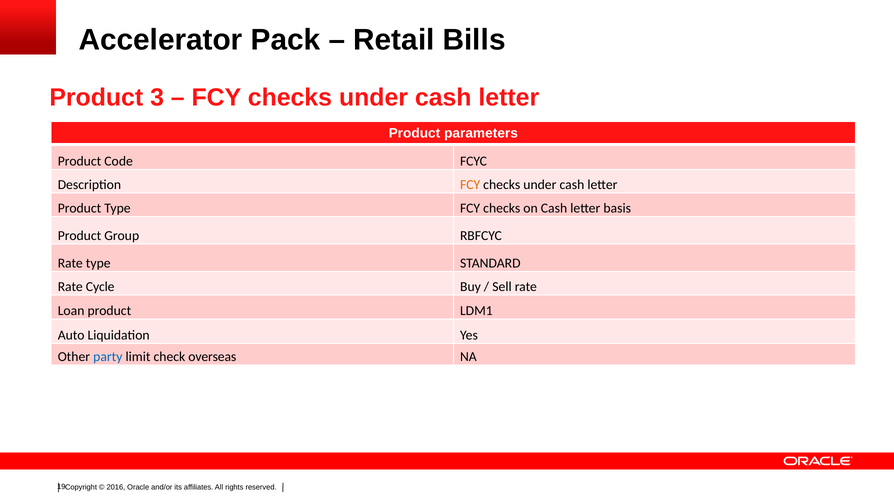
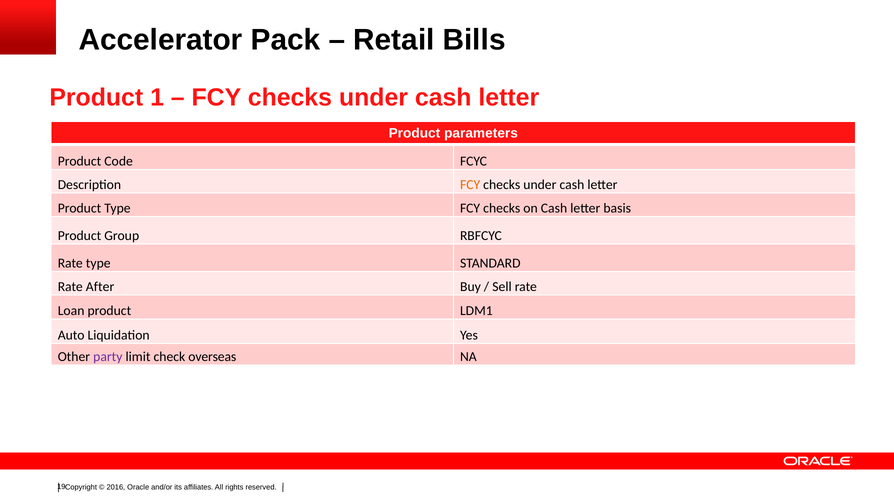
3: 3 -> 1
Cycle: Cycle -> After
party colour: blue -> purple
